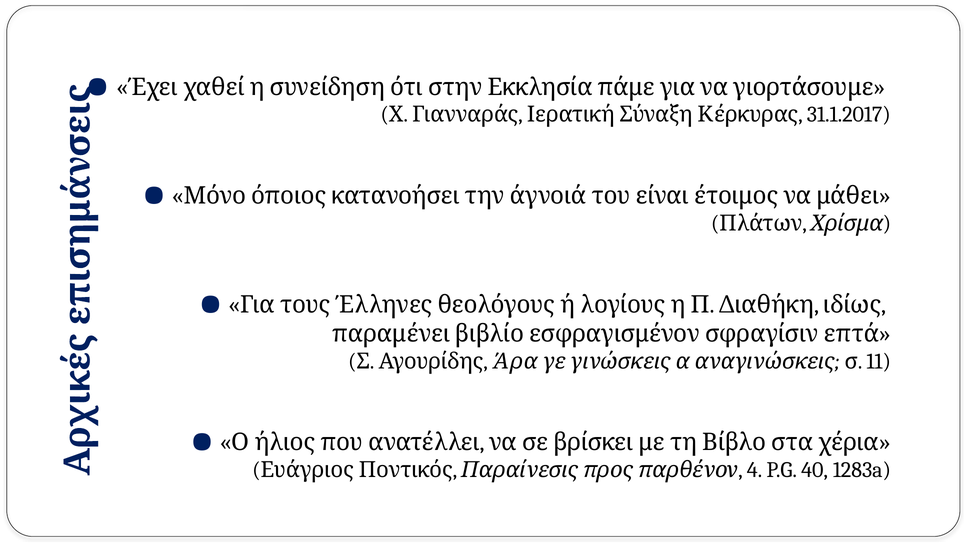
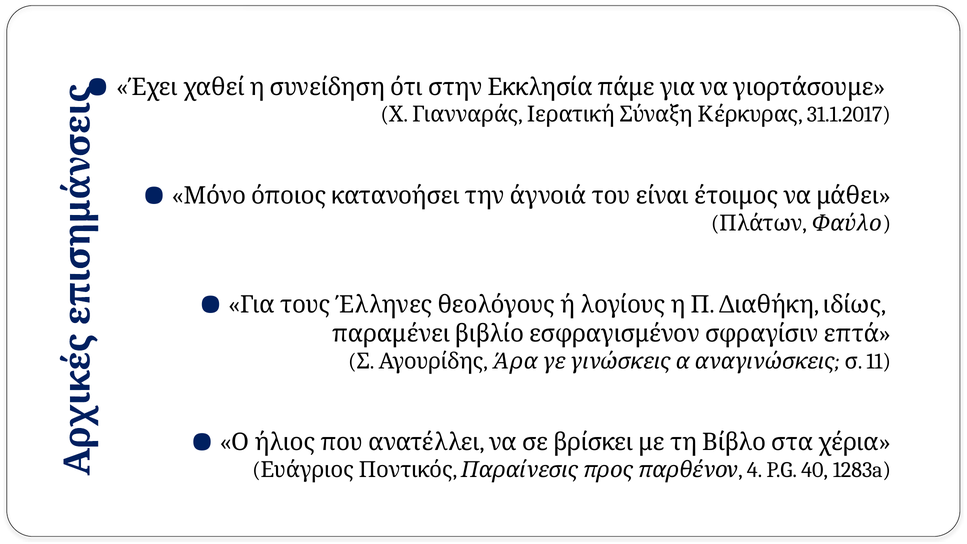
Χρίσμα: Χρίσμα -> Φαύλο
